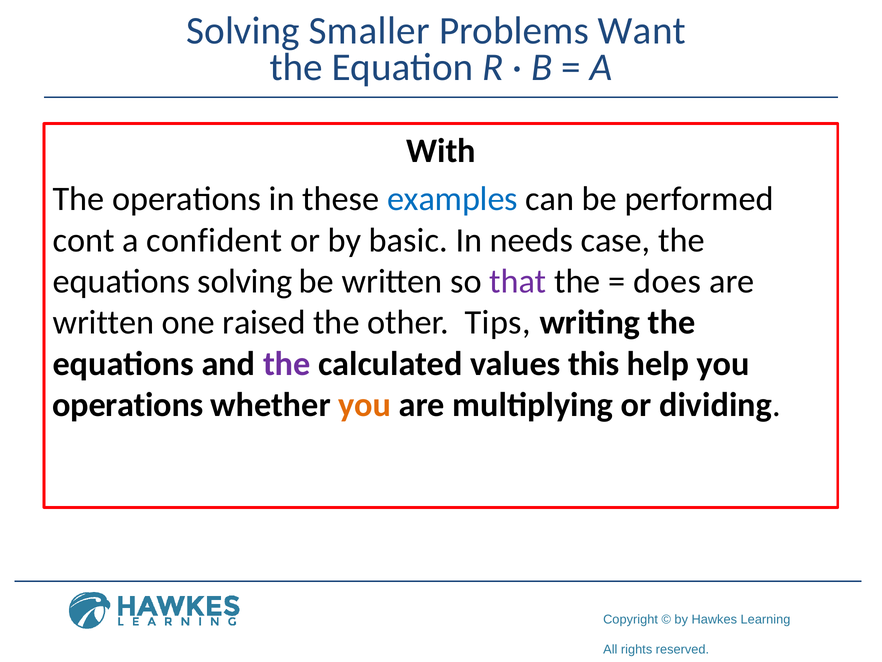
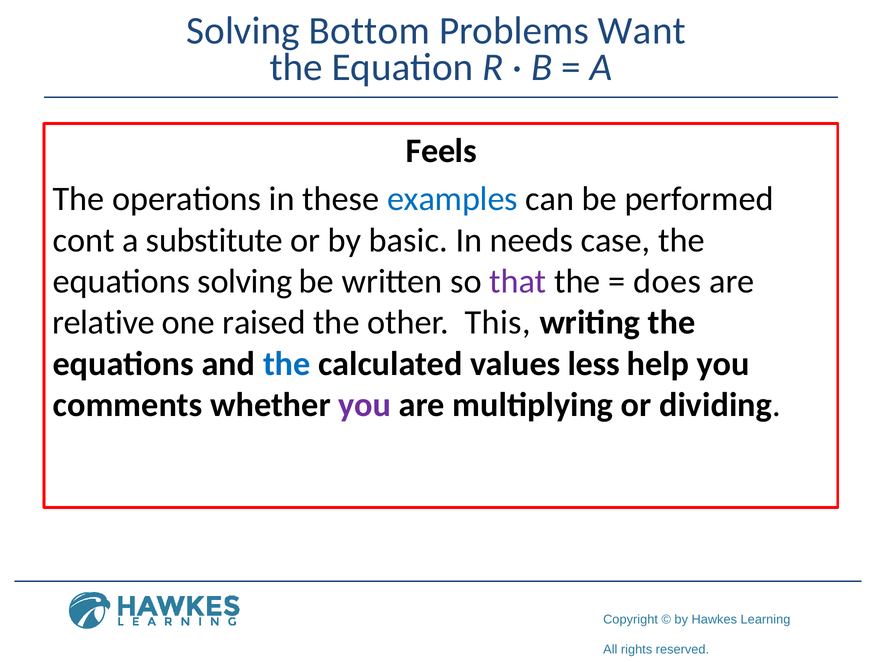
Smaller: Smaller -> Bottom
With: With -> Feels
confident: confident -> substitute
written at (103, 322): written -> relative
Tips: Tips -> This
the at (287, 364) colour: purple -> blue
this: this -> less
operations at (128, 405): operations -> comments
you at (365, 405) colour: orange -> purple
